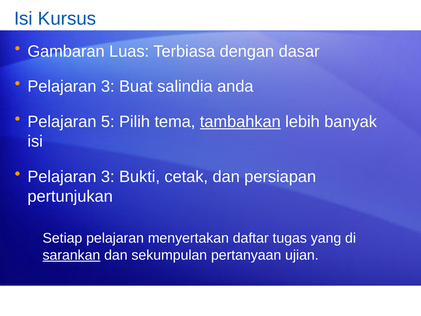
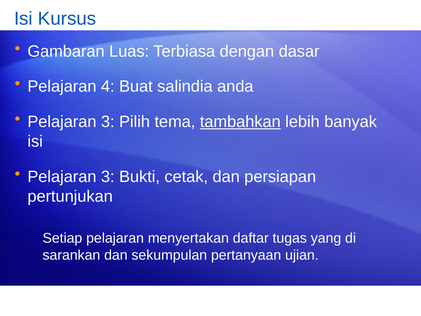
3 at (108, 86): 3 -> 4
5 at (108, 122): 5 -> 3
sarankan underline: present -> none
